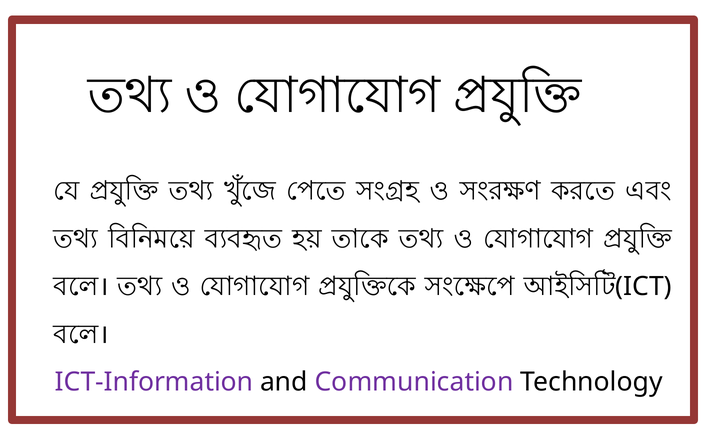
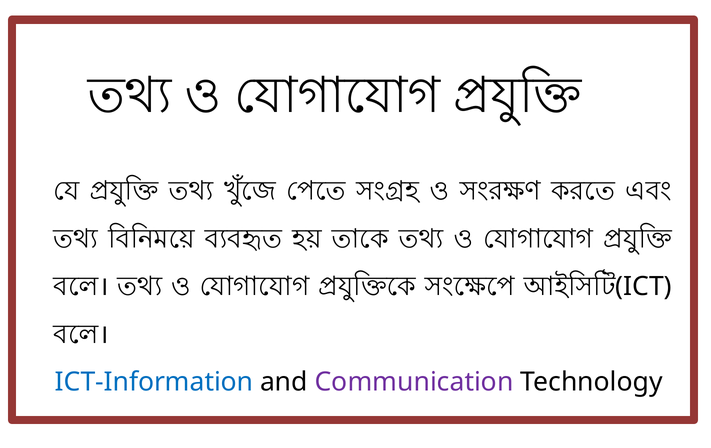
ICT-Information colour: purple -> blue
